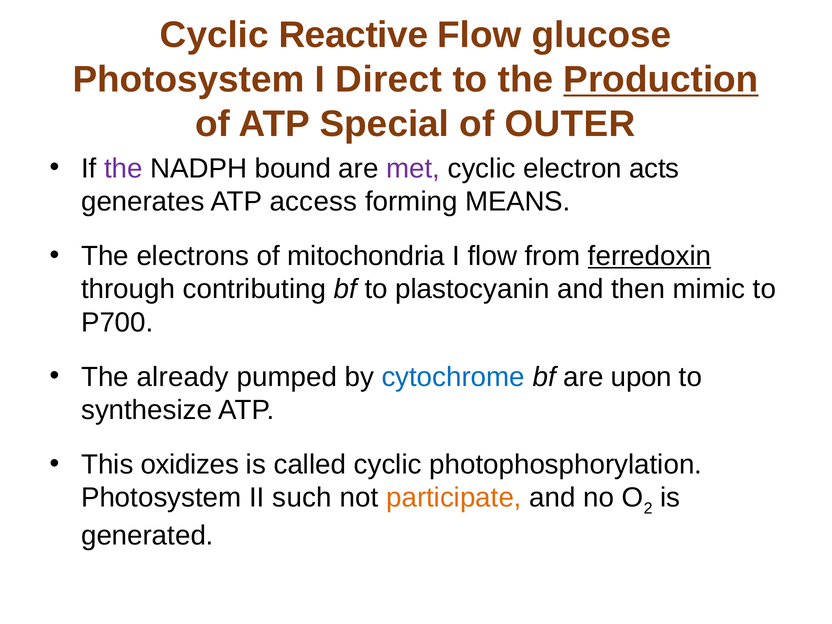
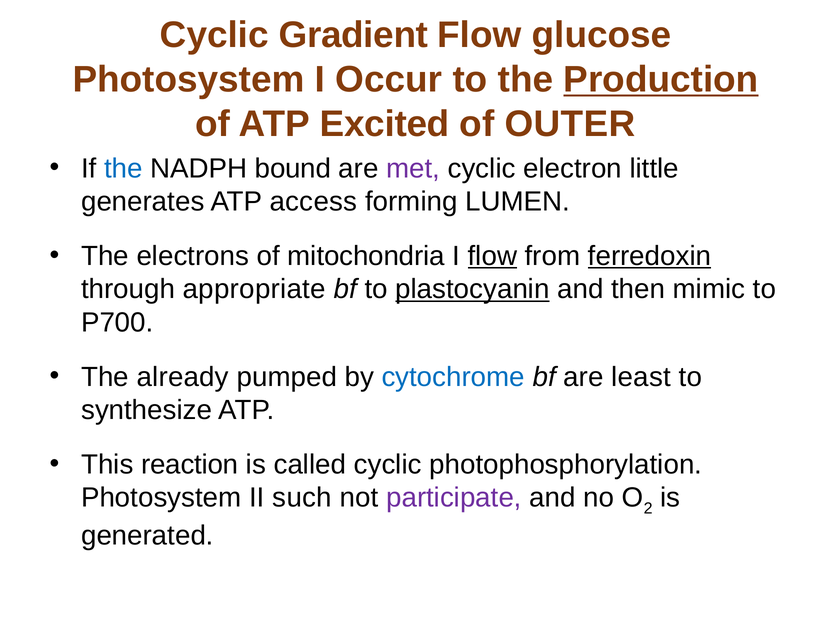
Reactive: Reactive -> Gradient
Direct: Direct -> Occur
Special: Special -> Excited
the at (123, 168) colour: purple -> blue
acts: acts -> little
MEANS: MEANS -> LUMEN
flow at (492, 256) underline: none -> present
contributing: contributing -> appropriate
plastocyanin underline: none -> present
upon: upon -> least
oxidizes: oxidizes -> reaction
participate colour: orange -> purple
